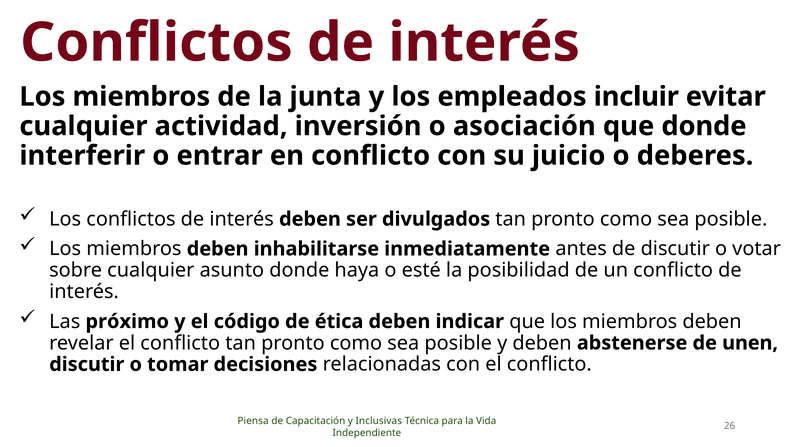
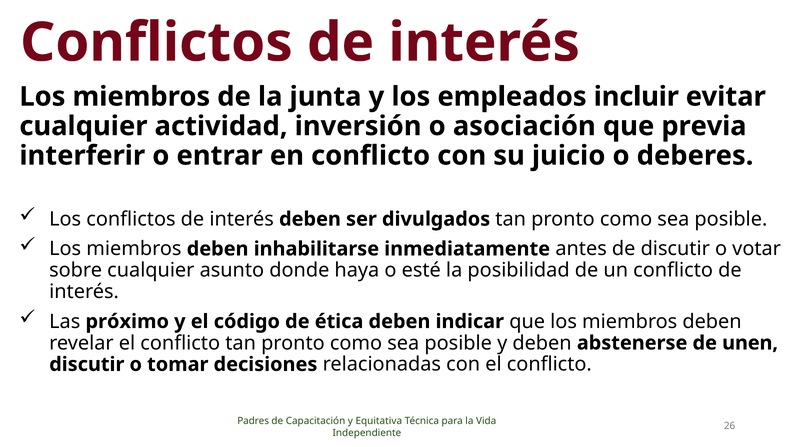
que donde: donde -> previa
Piensa: Piensa -> Padres
Inclusivas: Inclusivas -> Equitativa
